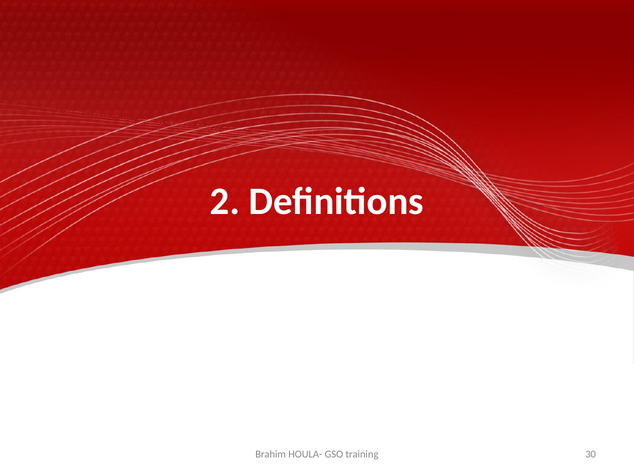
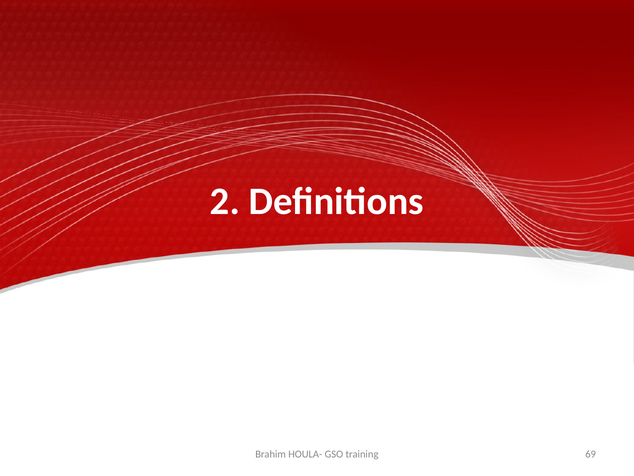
30: 30 -> 69
